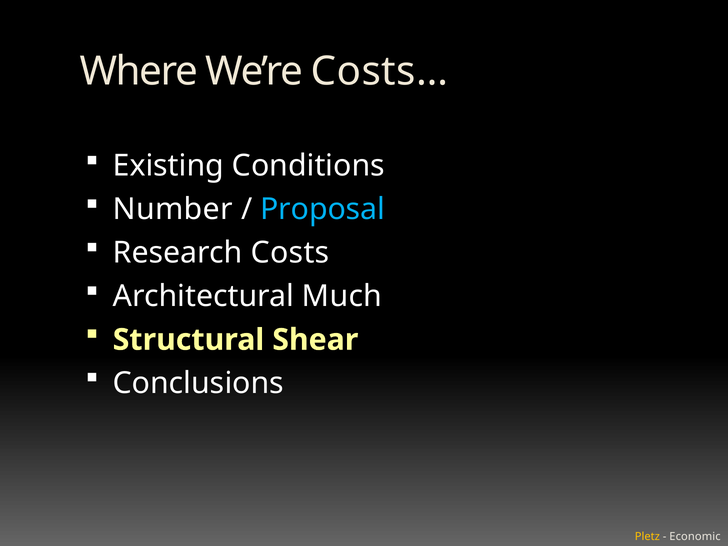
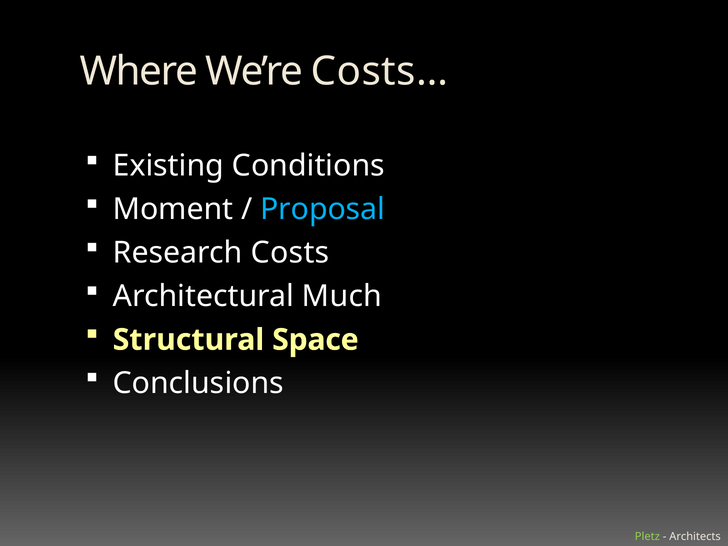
Number: Number -> Moment
Shear: Shear -> Space
Pletz colour: yellow -> light green
Economic: Economic -> Architects
